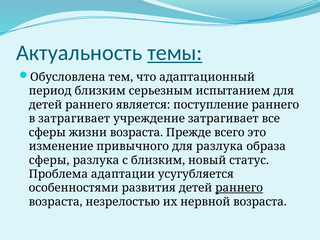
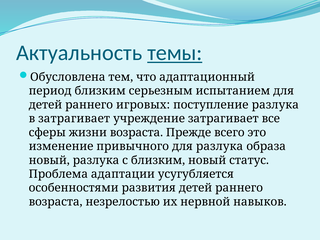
является: является -> игровых
поступление раннего: раннего -> разлука
сферы at (49, 160): сферы -> новый
раннего at (239, 188) underline: present -> none
нервной возраста: возраста -> навыков
